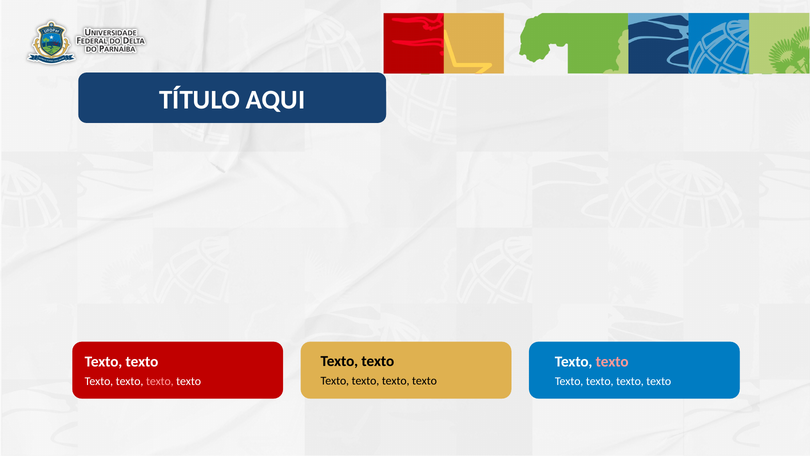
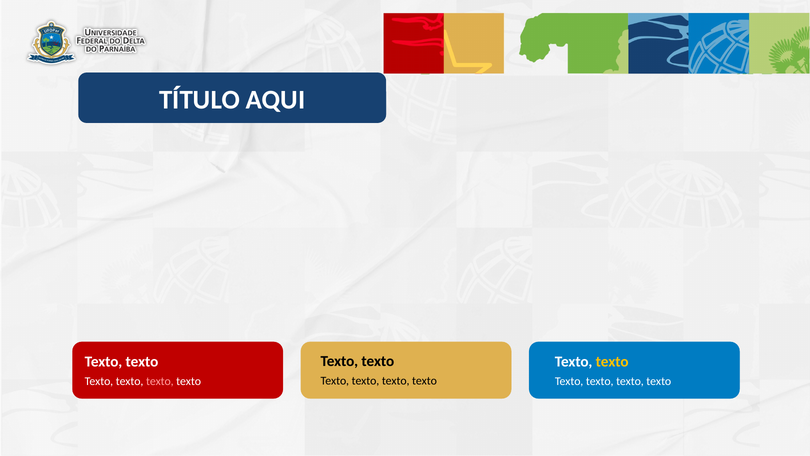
texto at (612, 361) colour: pink -> yellow
